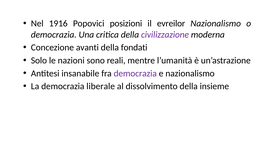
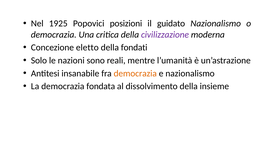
1916: 1916 -> 1925
evreilor: evreilor -> guidato
avanti: avanti -> eletto
democrazia at (135, 73) colour: purple -> orange
liberale: liberale -> fondata
